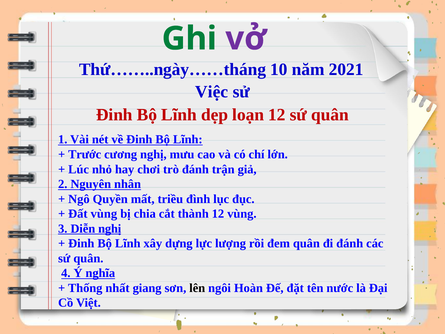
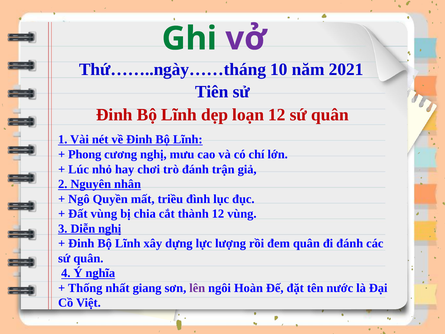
Việc: Việc -> Tiên
Trước: Trước -> Phong
lên colour: black -> purple
